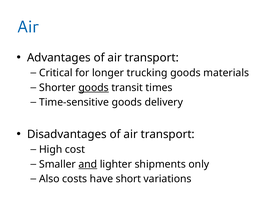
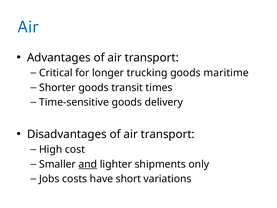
materials: materials -> maritime
goods at (94, 87) underline: present -> none
Also: Also -> Jobs
